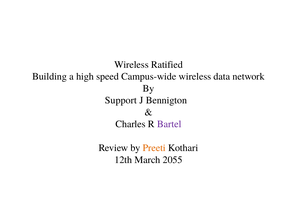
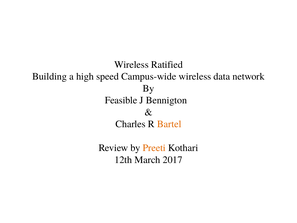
Support: Support -> Feasible
Bartel colour: purple -> orange
2055: 2055 -> 2017
